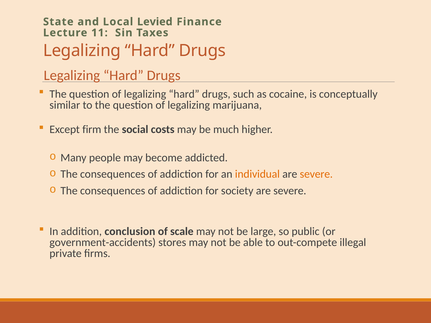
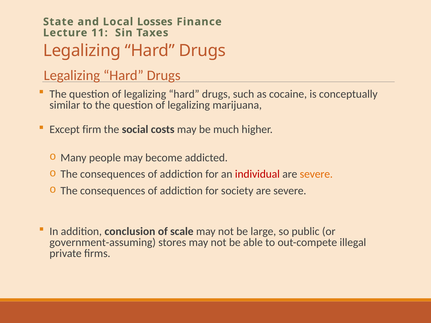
Levied: Levied -> Losses
individual colour: orange -> red
government-accidents: government-accidents -> government-assuming
